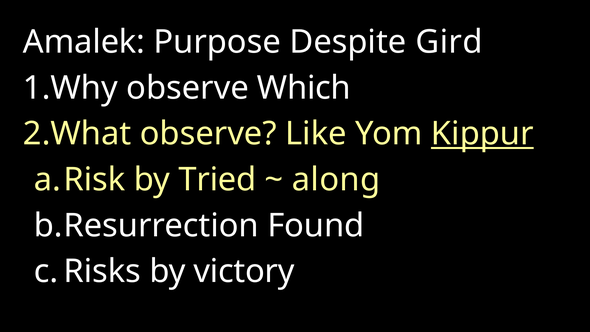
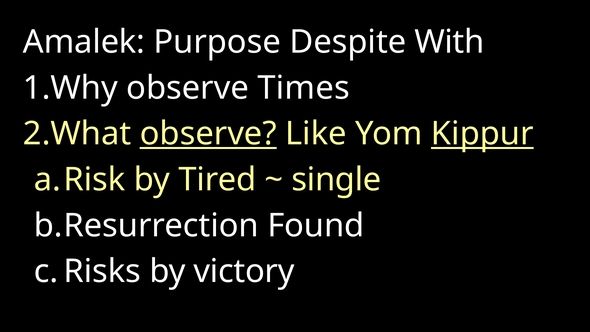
Gird: Gird -> With
Which: Which -> Times
observe at (208, 134) underline: none -> present
Tried: Tried -> Tired
along: along -> single
